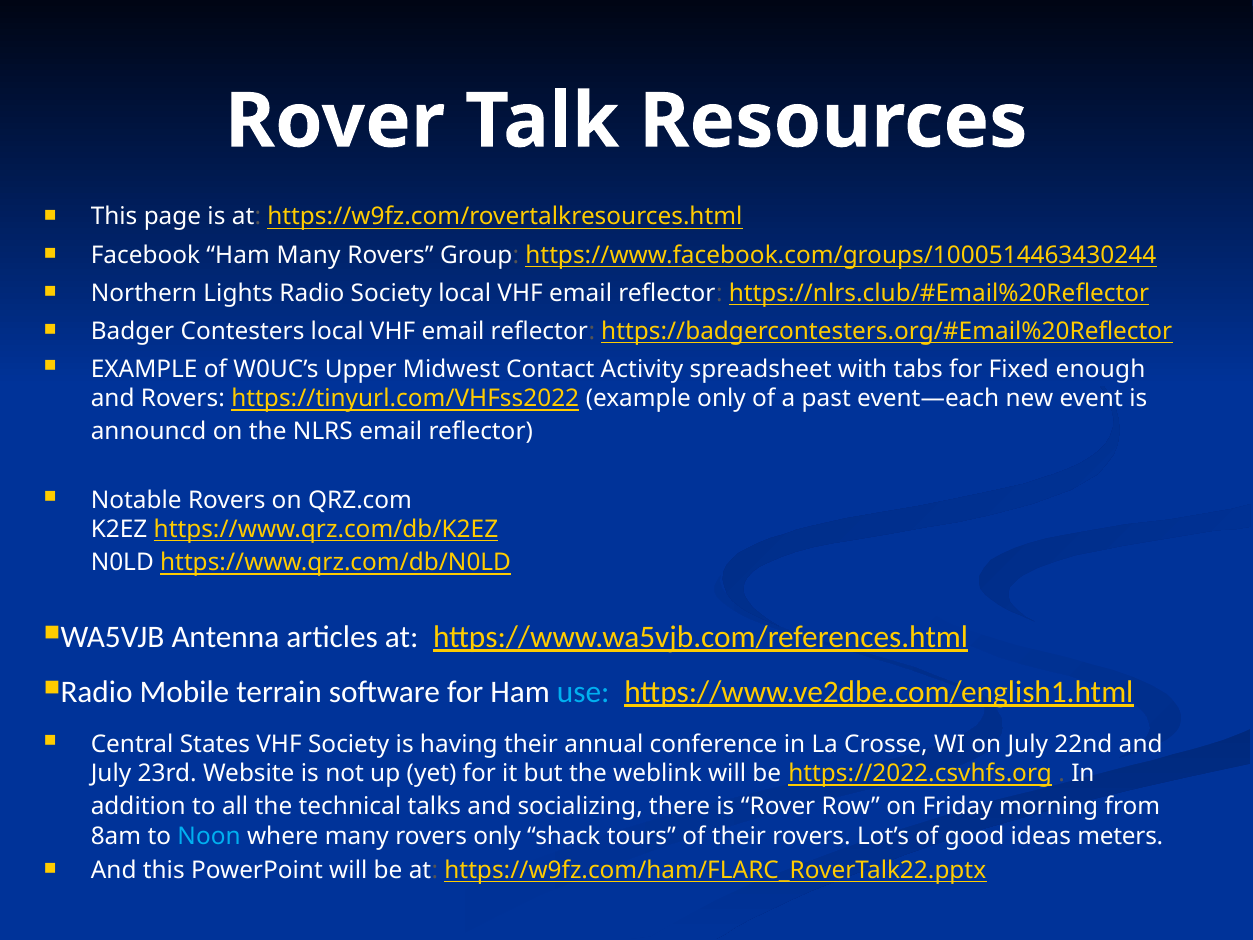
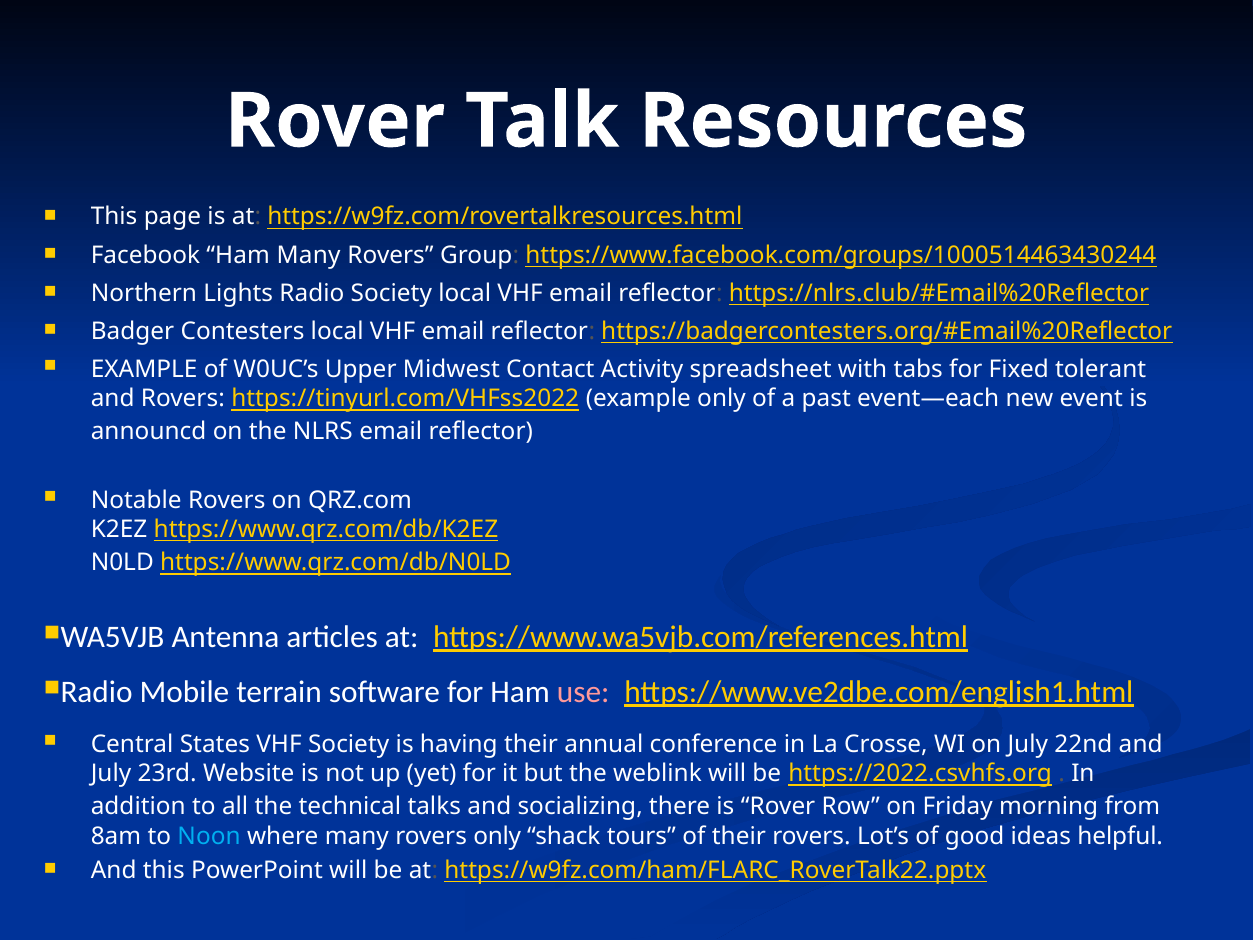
enough: enough -> tolerant
use colour: light blue -> pink
meters: meters -> helpful
